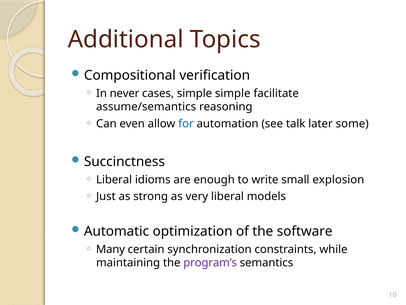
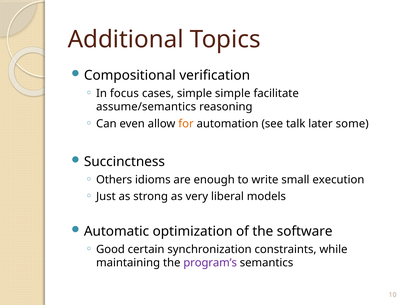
never: never -> focus
for colour: blue -> orange
Liberal at (114, 179): Liberal -> Others
explosion: explosion -> execution
Many: Many -> Good
